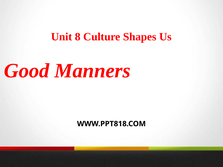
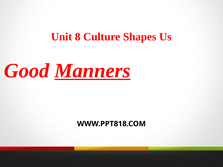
Manners underline: none -> present
